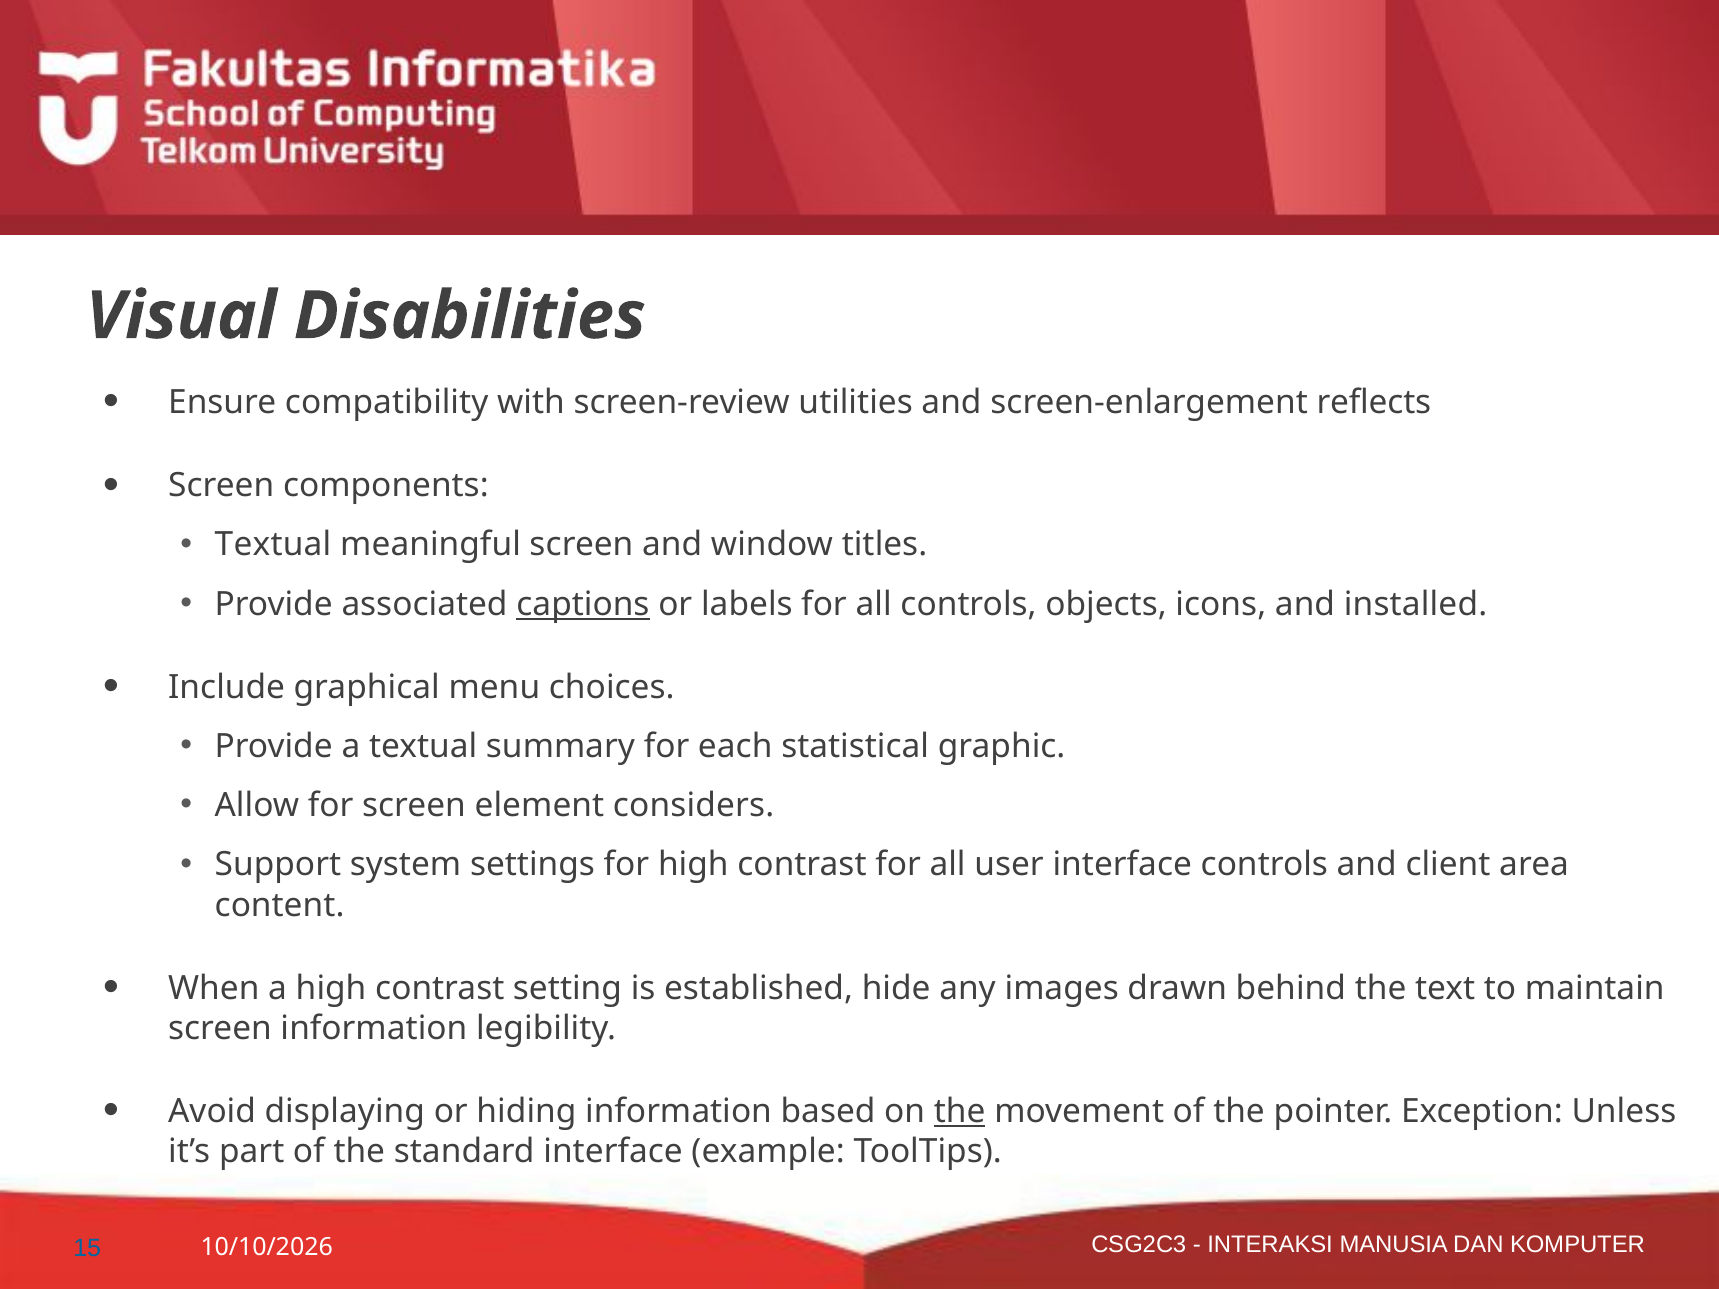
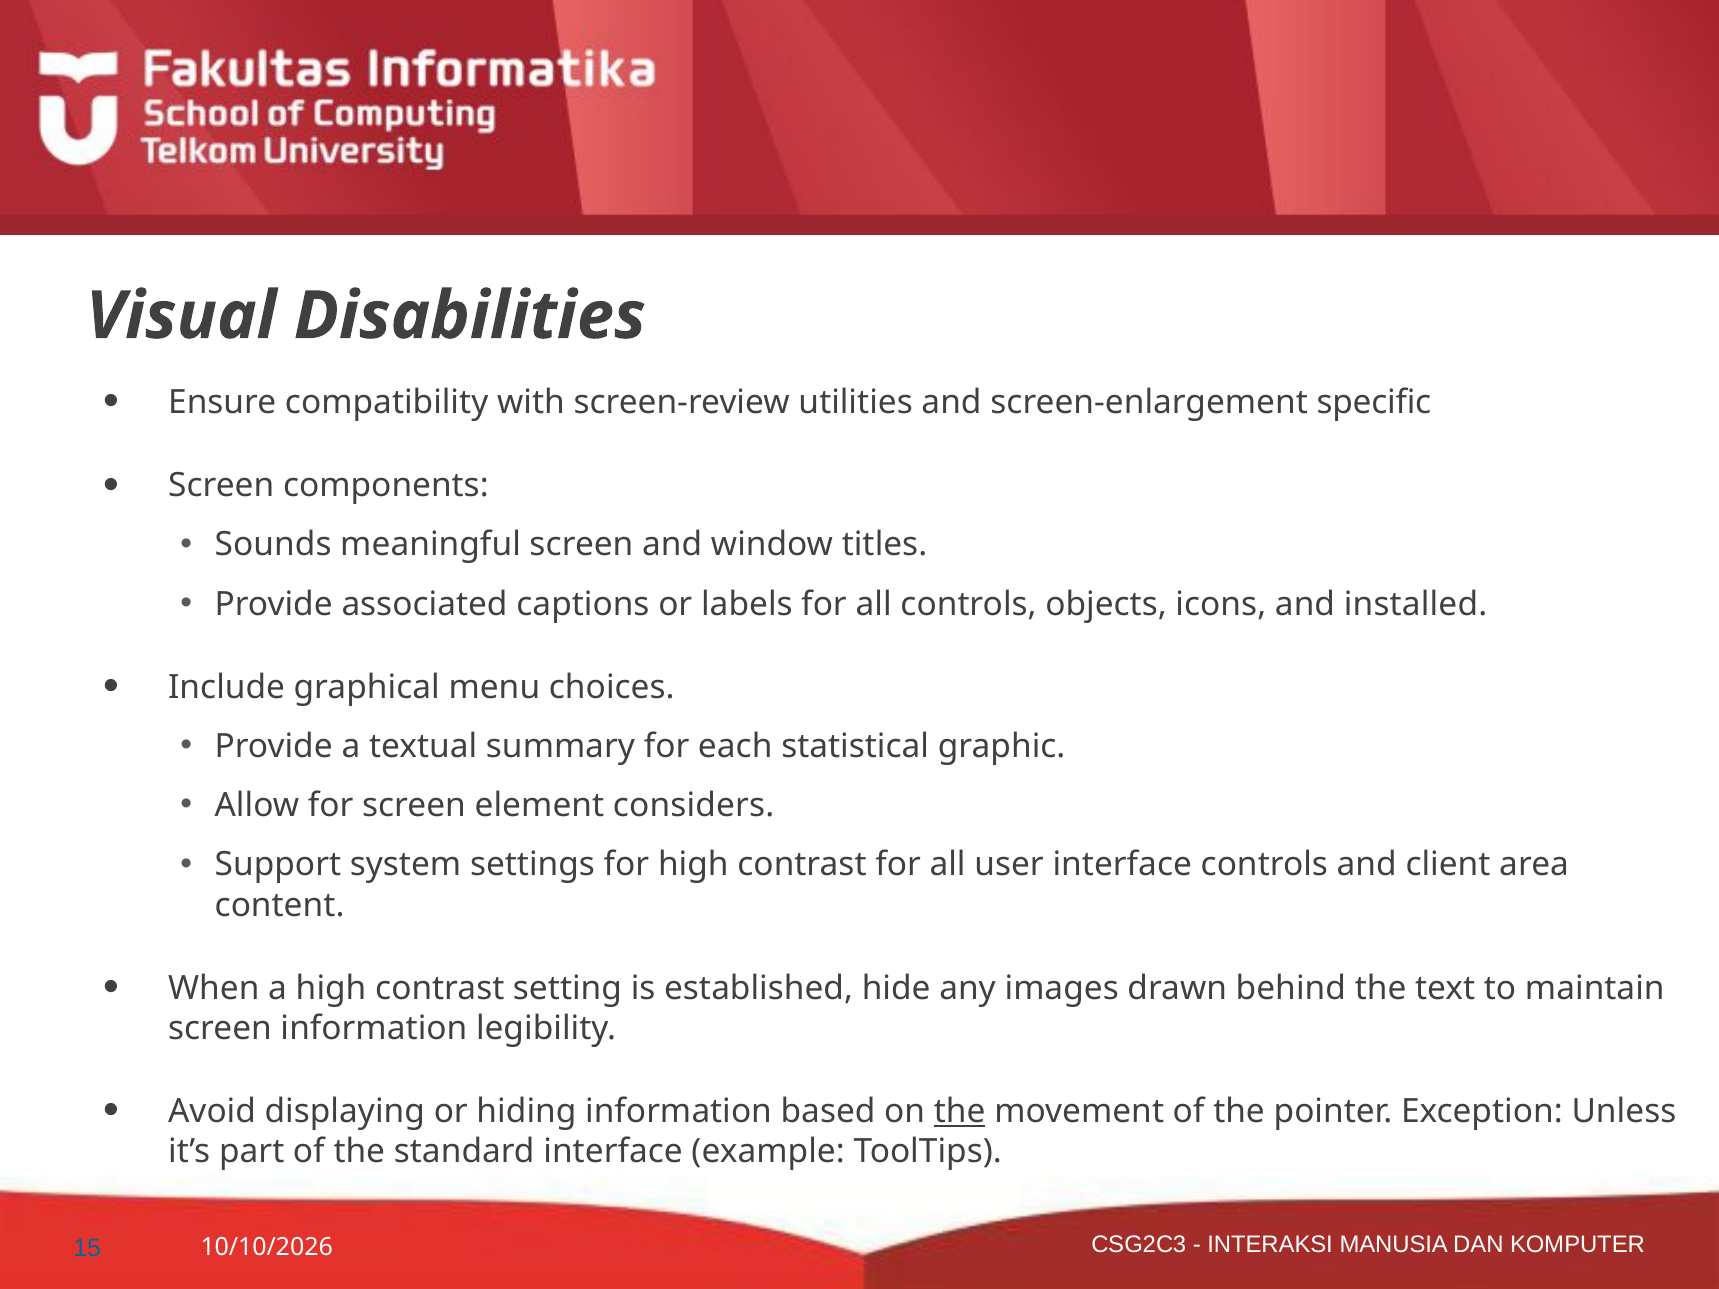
reflects: reflects -> specific
Textual at (273, 545): Textual -> Sounds
captions underline: present -> none
